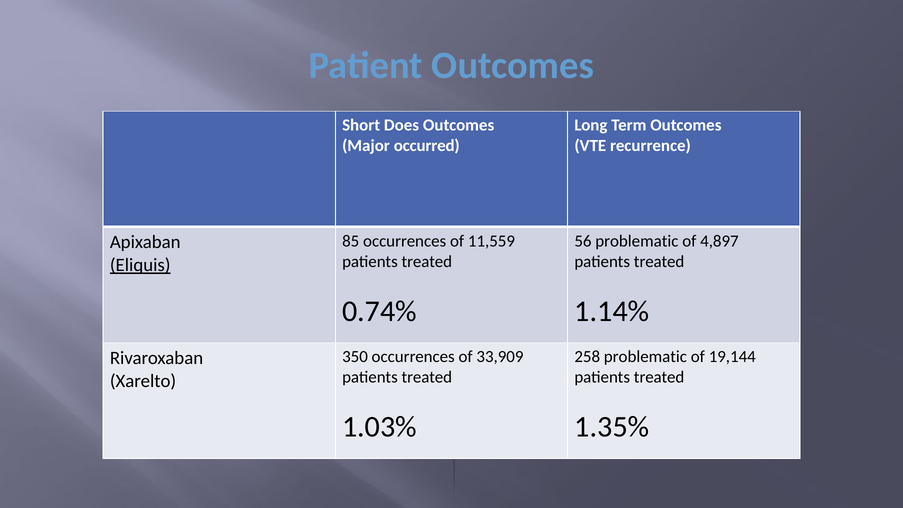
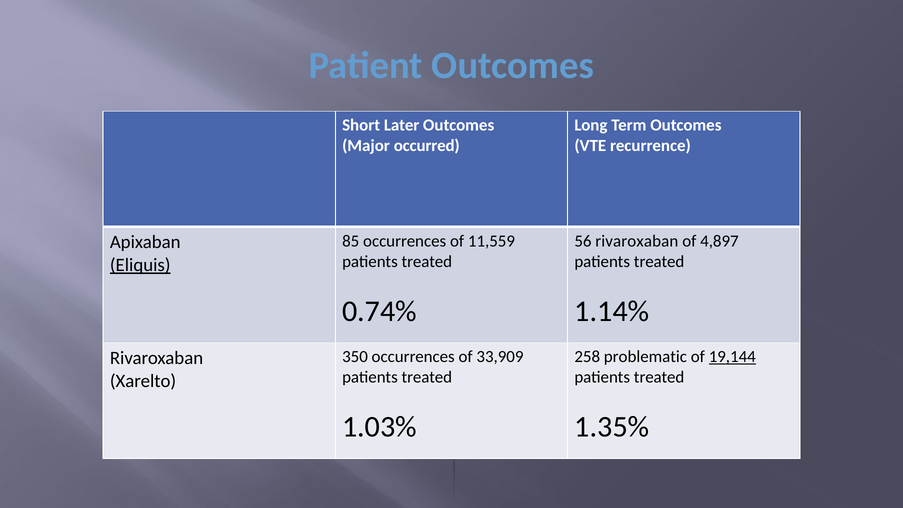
Does: Does -> Later
56 problematic: problematic -> rivaroxaban
19,144 underline: none -> present
